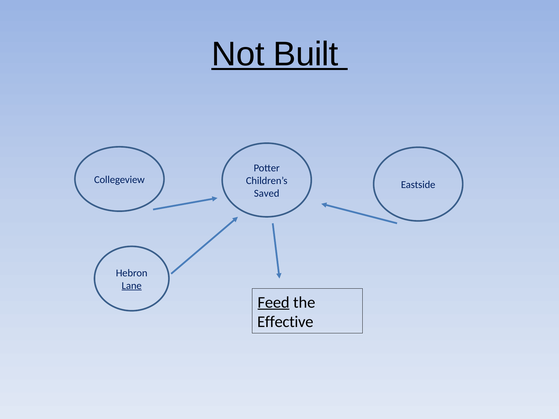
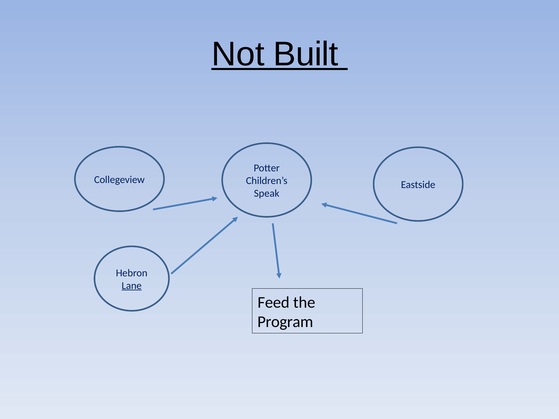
Saved: Saved -> Speak
Feed underline: present -> none
Effective: Effective -> Program
